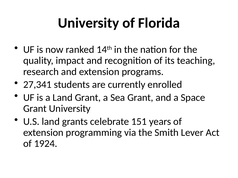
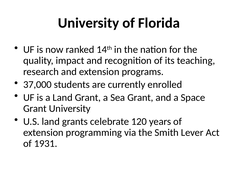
27,341: 27,341 -> 37,000
151: 151 -> 120
1924: 1924 -> 1931
